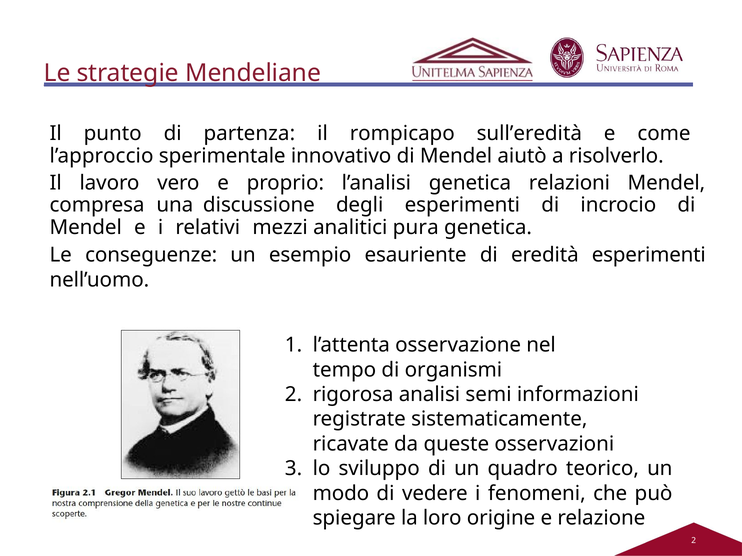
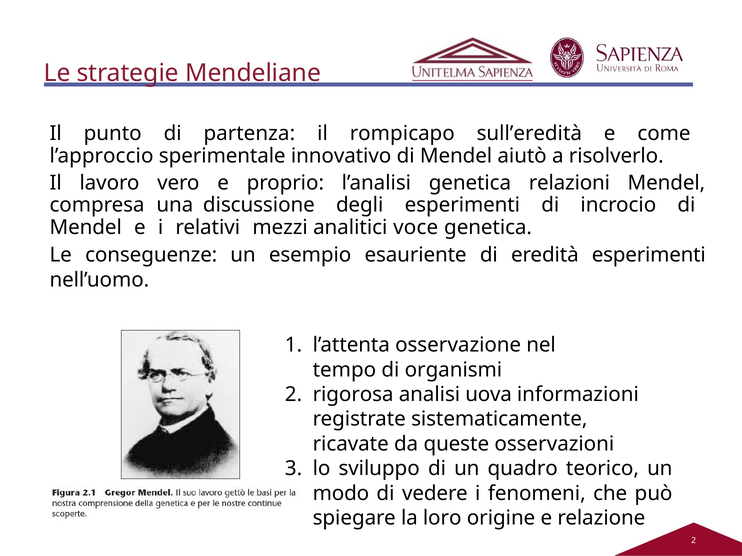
pura: pura -> voce
semi: semi -> uova
